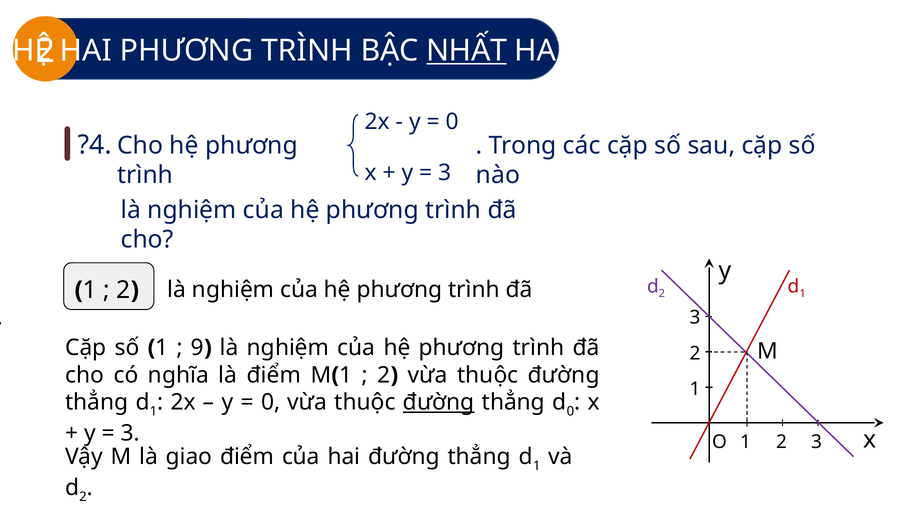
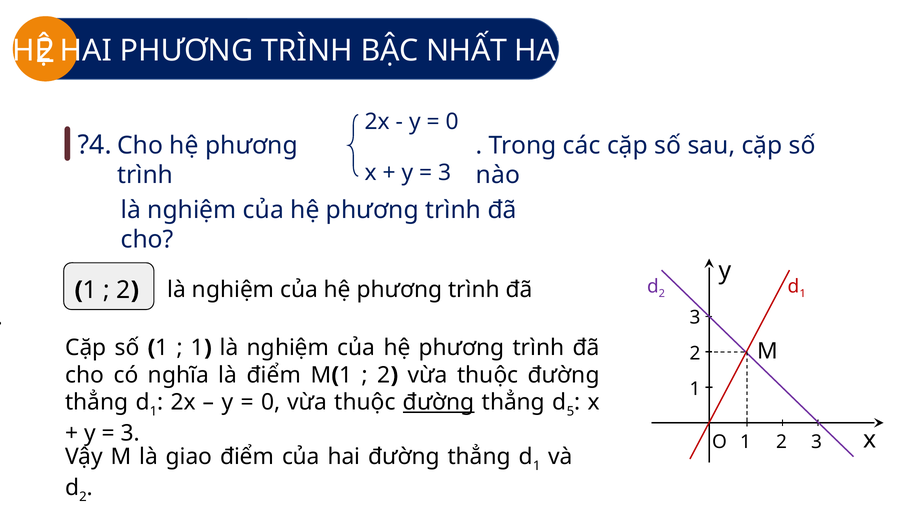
NHẤT underline: present -> none
9 at (198, 348): 9 -> 1
0 at (570, 411): 0 -> 5
